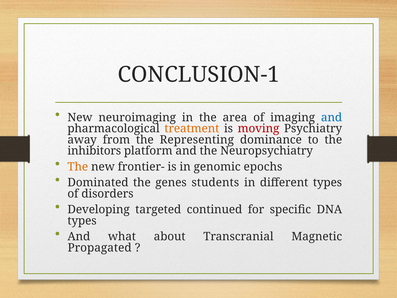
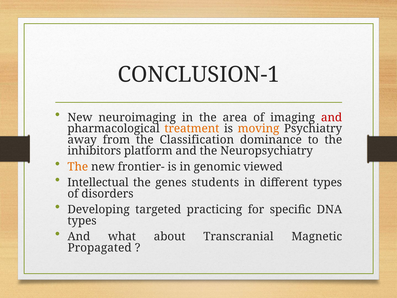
and at (332, 117) colour: blue -> red
moving colour: red -> orange
Representing: Representing -> Classification
epochs: epochs -> viewed
Dominated: Dominated -> Intellectual
continued: continued -> practicing
